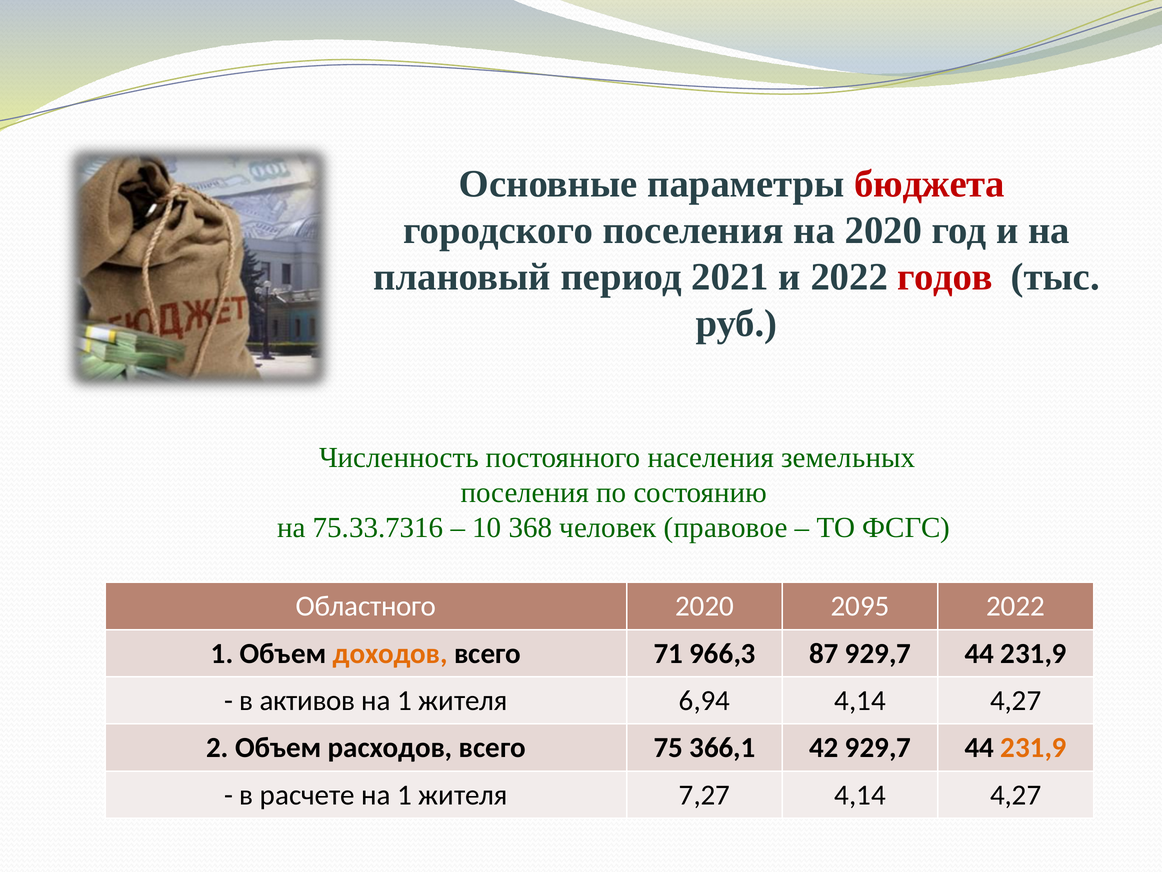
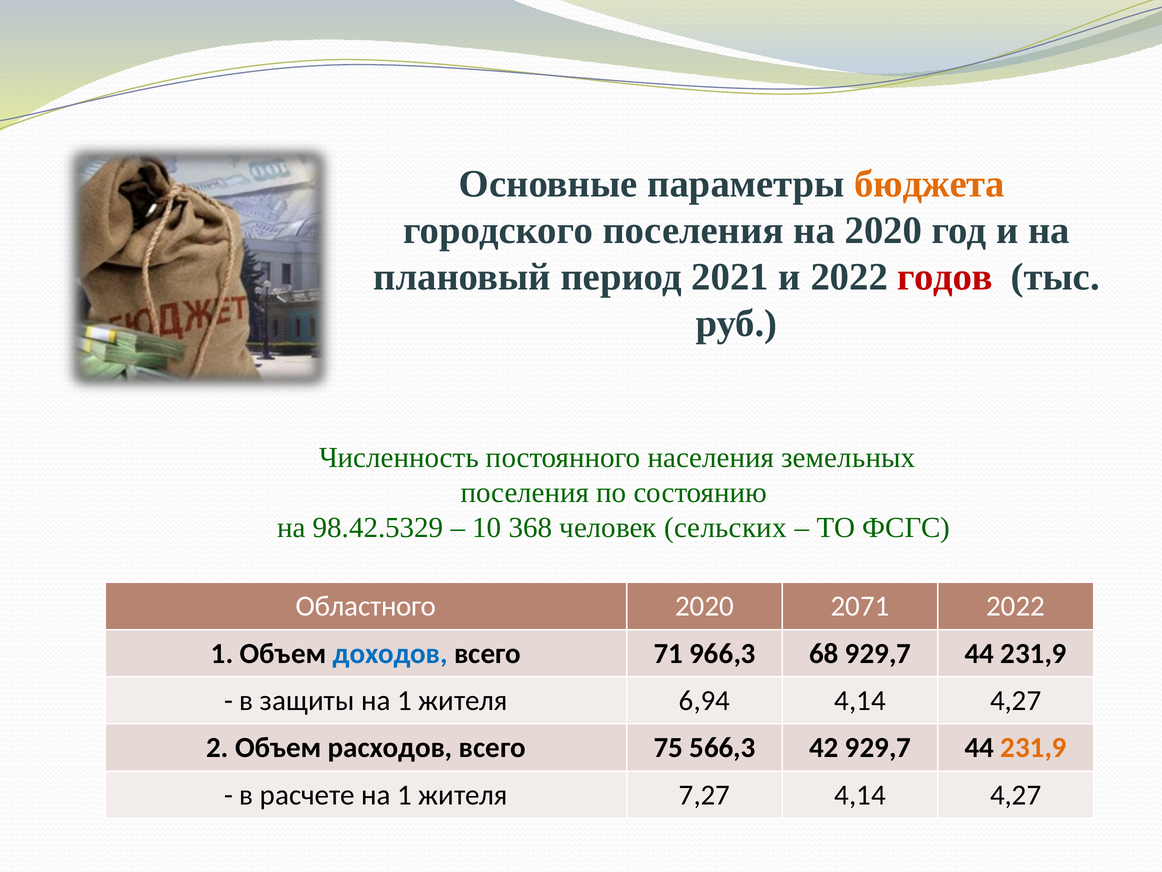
бюджета colour: red -> orange
75.33.7316: 75.33.7316 -> 98.42.5329
правовое: правовое -> сельских
2095: 2095 -> 2071
доходов colour: orange -> blue
87: 87 -> 68
активов: активов -> защиты
366,1: 366,1 -> 566,3
